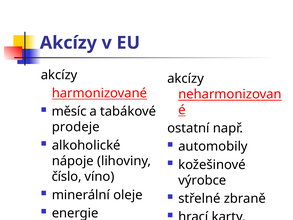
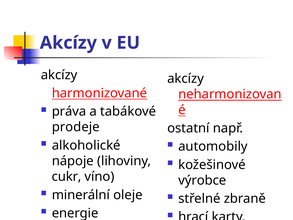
měsíc: měsíc -> práva
číslo: číslo -> cukr
